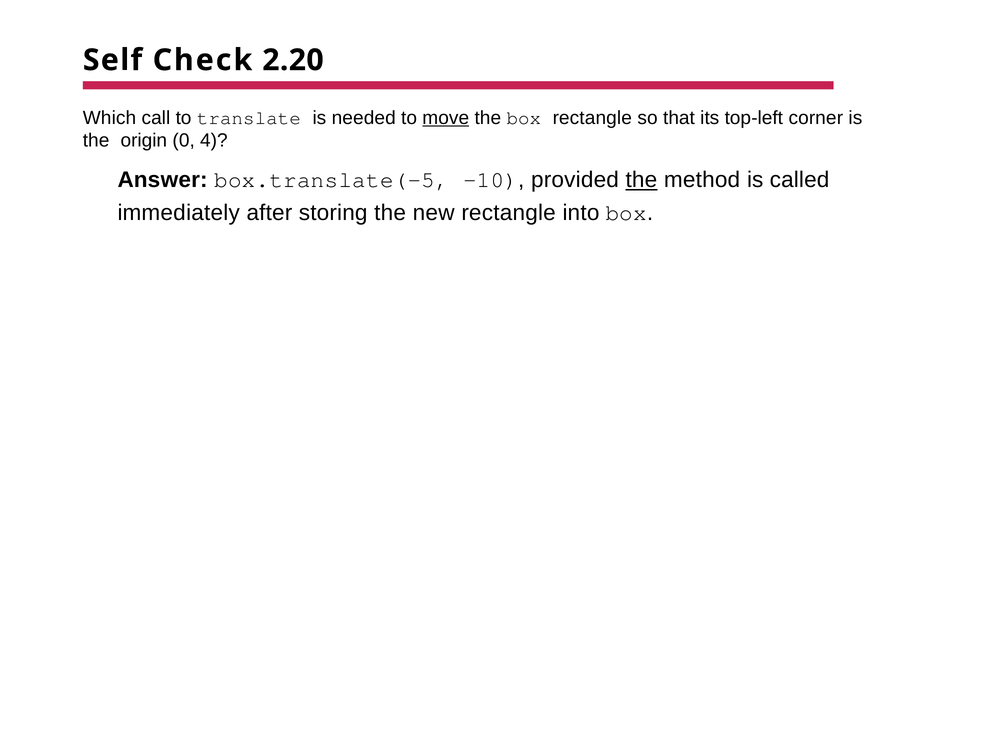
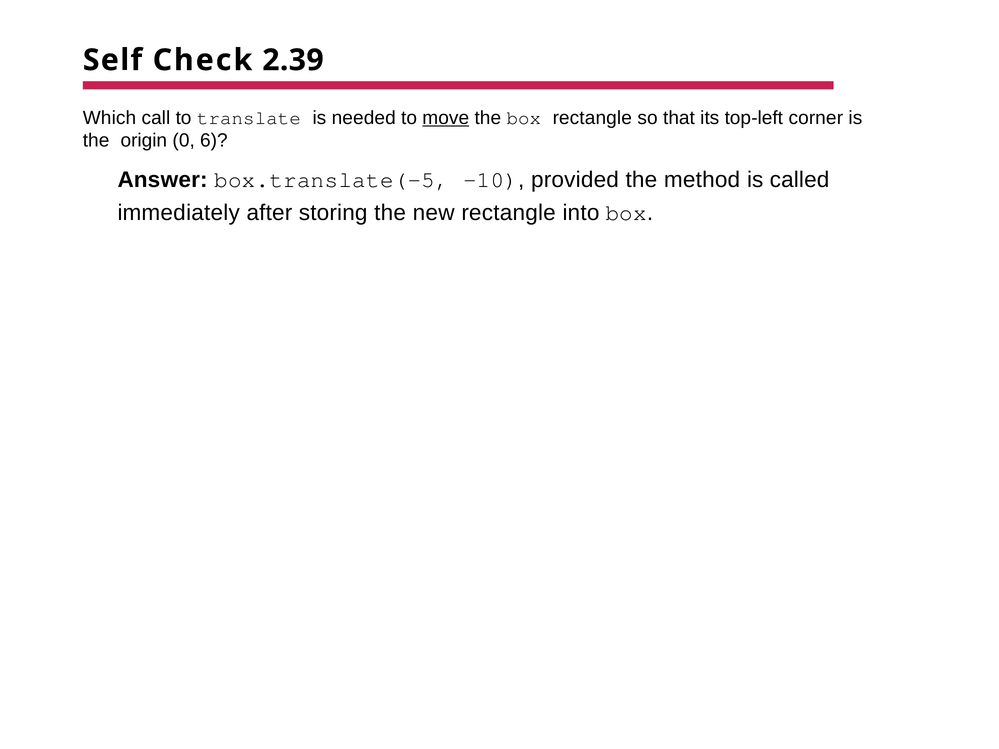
2.20: 2.20 -> 2.39
4: 4 -> 6
the at (641, 180) underline: present -> none
